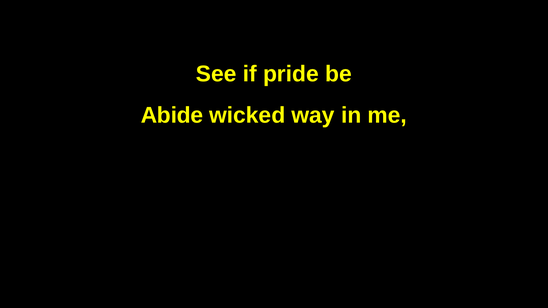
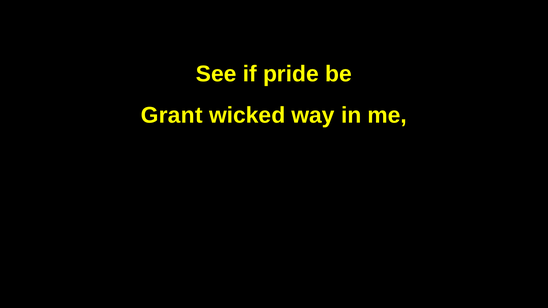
Abide: Abide -> Grant
